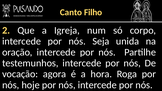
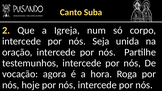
Filho: Filho -> Suba
